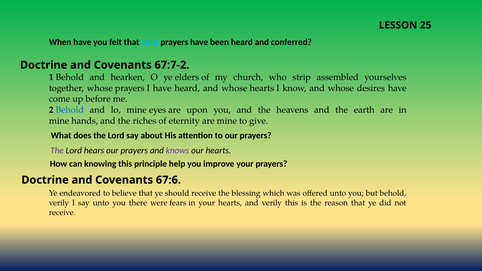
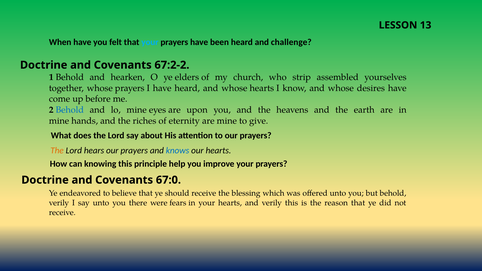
25: 25 -> 13
conferred: conferred -> challenge
67:7-2: 67:7-2 -> 67:2-2
The at (57, 151) colour: purple -> orange
knows colour: purple -> blue
67:6: 67:6 -> 67:0
